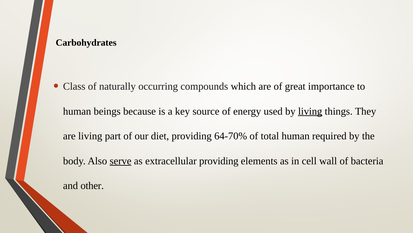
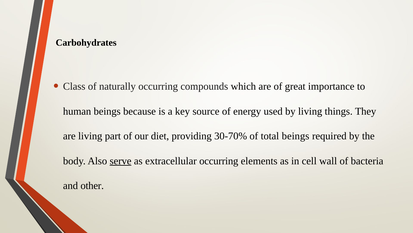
living at (310, 111) underline: present -> none
64-70%: 64-70% -> 30-70%
total human: human -> beings
extracellular providing: providing -> occurring
